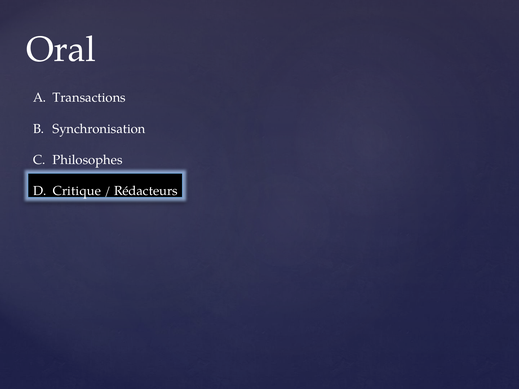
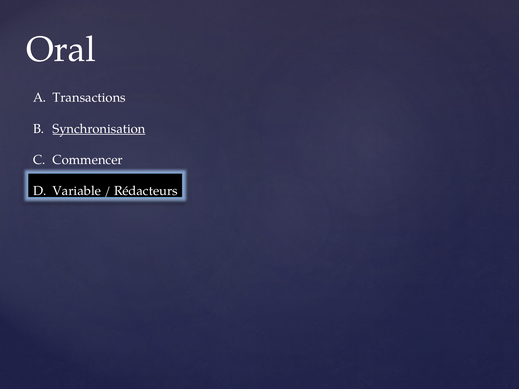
Synchronisation underline: none -> present
Philosophes: Philosophes -> Commencer
Critique: Critique -> Variable
